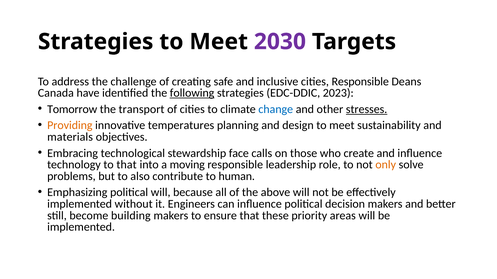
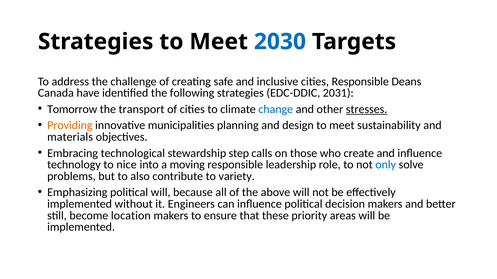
2030 colour: purple -> blue
following underline: present -> none
2023: 2023 -> 2031
temperatures: temperatures -> municipalities
face: face -> step
to that: that -> nice
only colour: orange -> blue
human: human -> variety
building: building -> location
